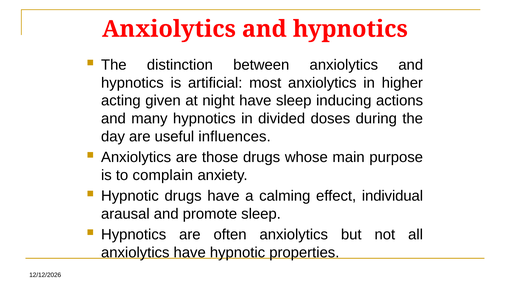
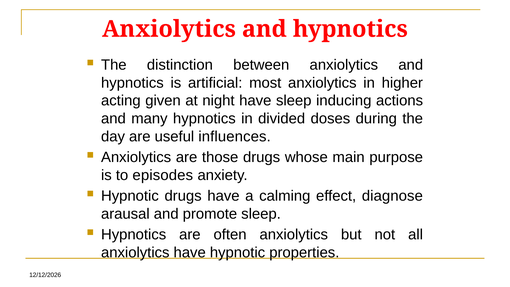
complain: complain -> episodes
individual: individual -> diagnose
